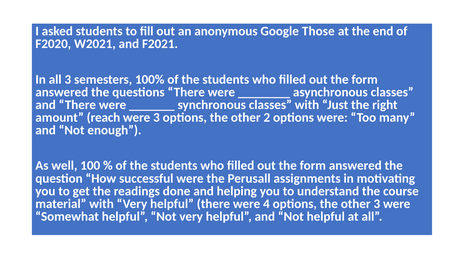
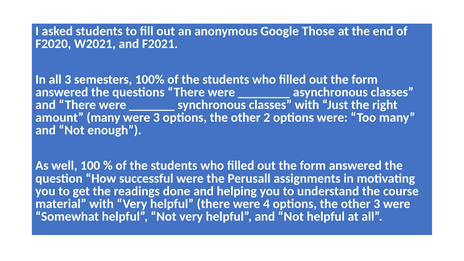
amount reach: reach -> many
